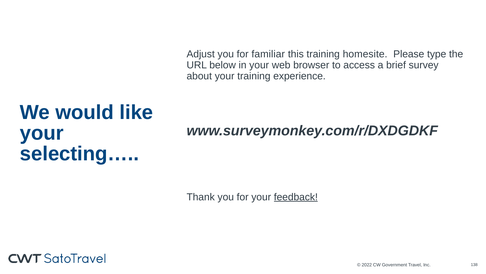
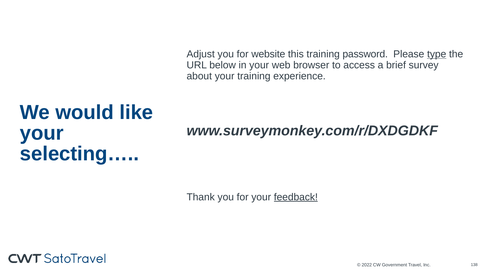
familiar: familiar -> website
homesite: homesite -> password
type underline: none -> present
